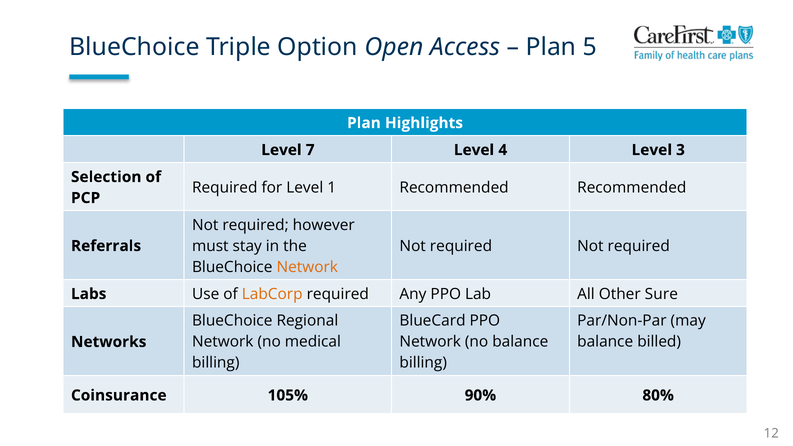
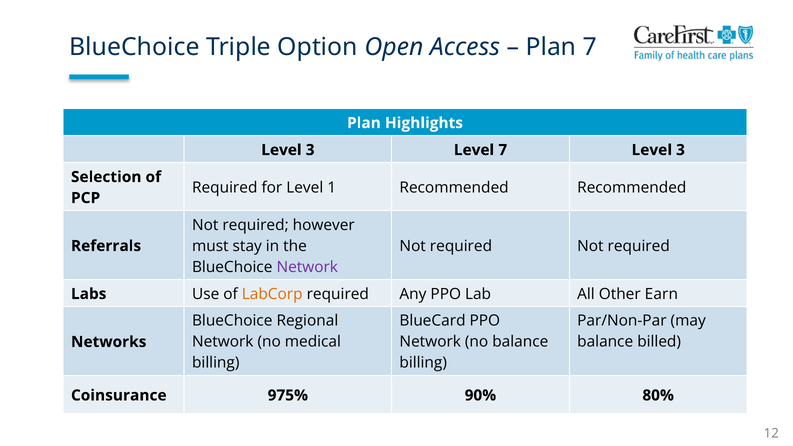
Plan 5: 5 -> 7
7 at (310, 150): 7 -> 3
Level 4: 4 -> 7
Network at (307, 267) colour: orange -> purple
Sure: Sure -> Earn
105%: 105% -> 975%
